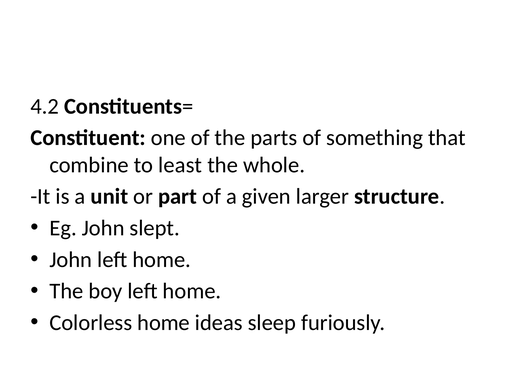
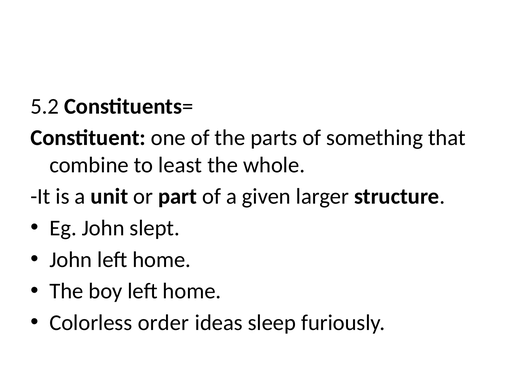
4.2: 4.2 -> 5.2
Colorless home: home -> order
